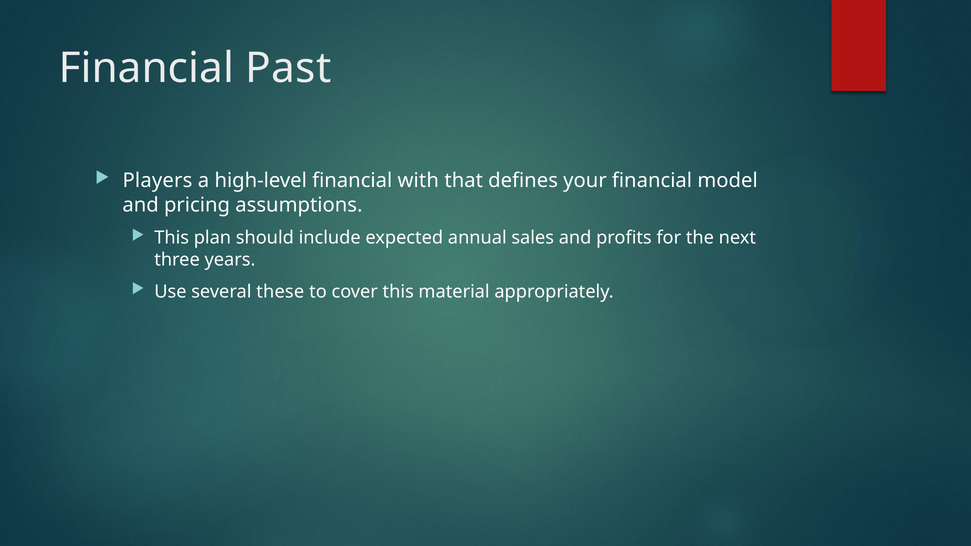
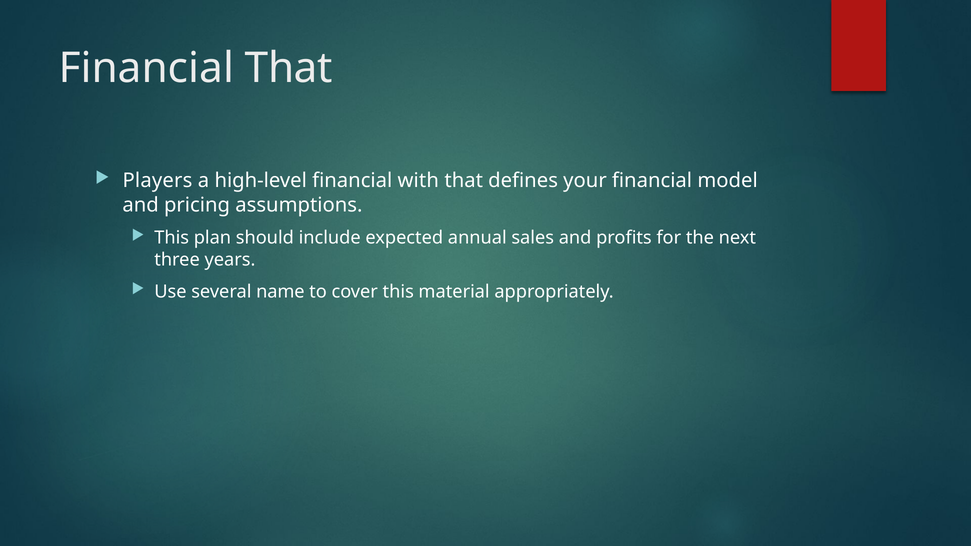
Financial Past: Past -> That
these: these -> name
